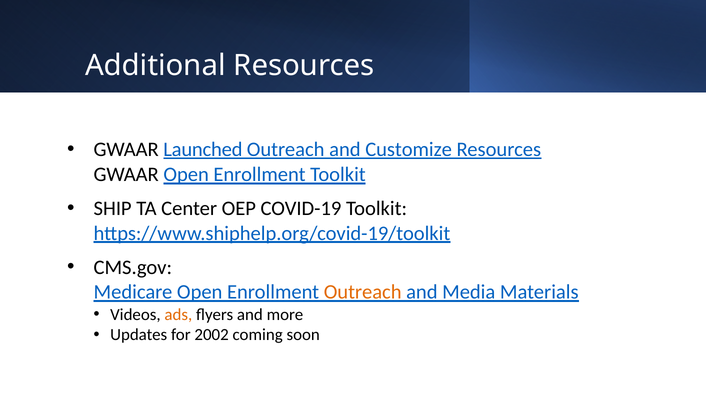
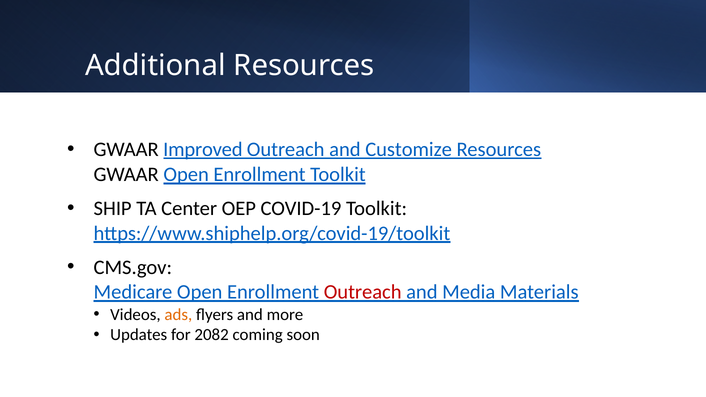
Launched: Launched -> Improved
Outreach at (363, 292) colour: orange -> red
2002: 2002 -> 2082
